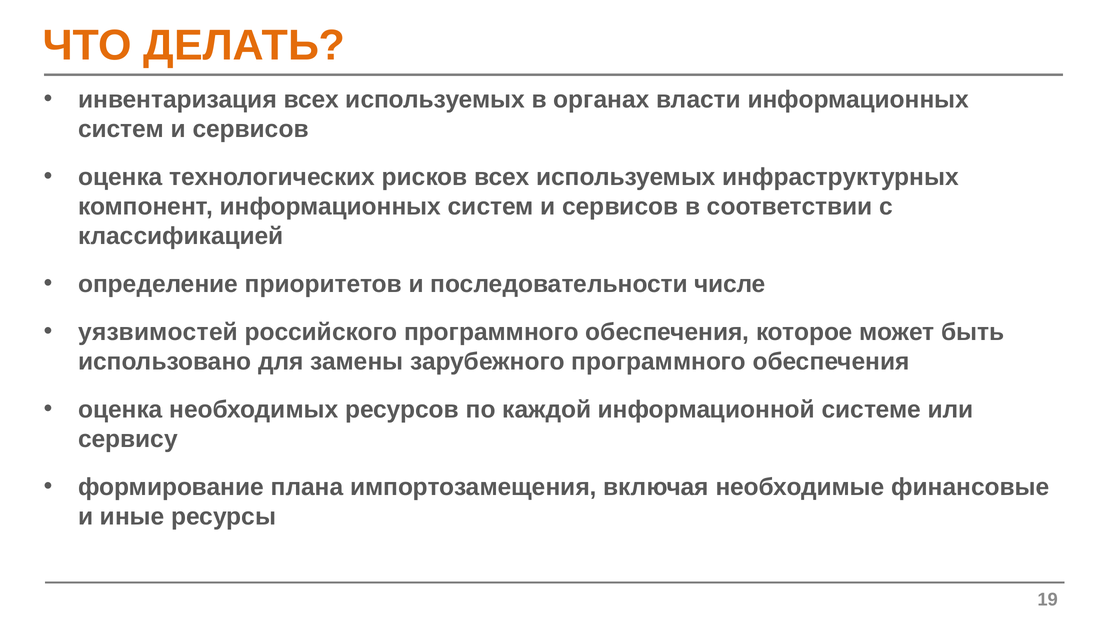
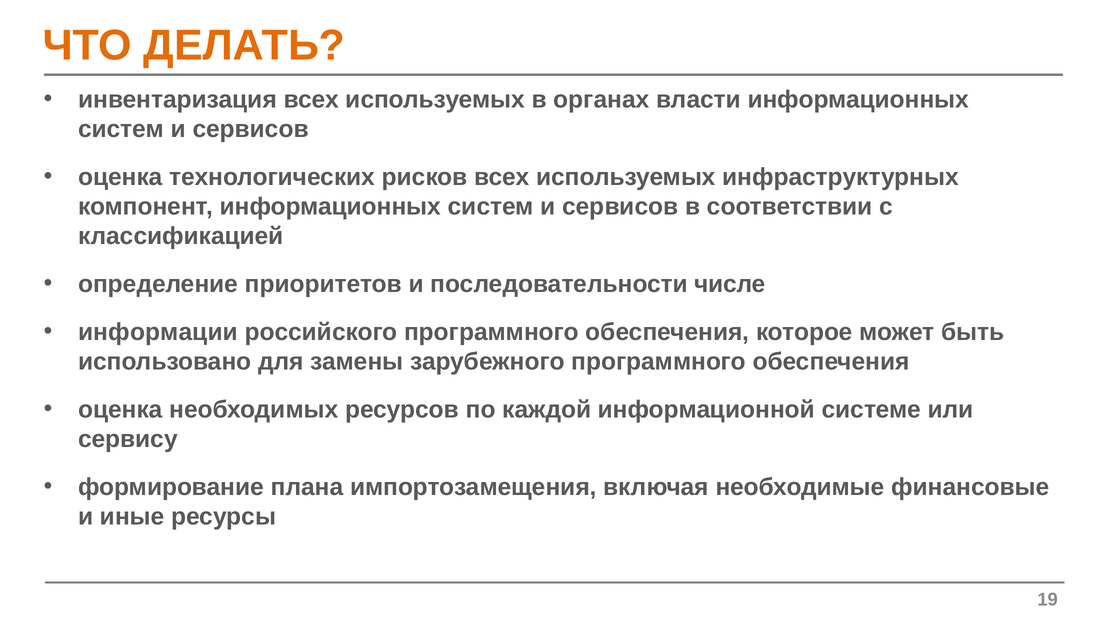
уязвимостей: уязвимостей -> информации
